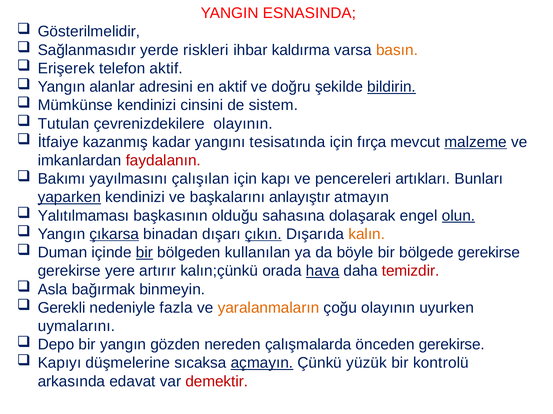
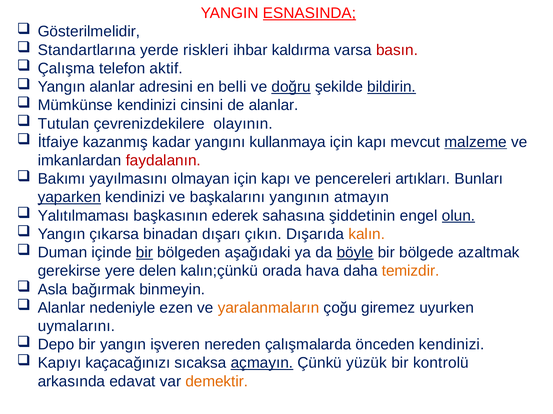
ESNASINDA underline: none -> present
Sağlanmasıdır: Sağlanmasıdır -> Standartlarına
basın colour: orange -> red
Erişerek: Erişerek -> Çalışma
en aktif: aktif -> belli
doğru underline: none -> present
de sistem: sistem -> alanlar
tesisatında: tesisatında -> kullanmaya
fırça at (372, 142): fırça -> kapı
çalışılan: çalışılan -> olmayan
anlayıştır: anlayıştır -> yangının
olduğu: olduğu -> ederek
dolaşarak: dolaşarak -> şiddetinin
çıkarsa underline: present -> none
çıkın underline: present -> none
kullanılan: kullanılan -> aşağıdaki
böyle underline: none -> present
bölgede gerekirse: gerekirse -> azaltmak
artırır: artırır -> delen
hava underline: present -> none
temizdir colour: red -> orange
Gerekli at (62, 308): Gerekli -> Alanlar
fazla: fazla -> ezen
çoğu olayının: olayının -> giremez
gözden: gözden -> işveren
önceden gerekirse: gerekirse -> kendinizi
düşmelerine: düşmelerine -> kaçacağınızı
demektir colour: red -> orange
